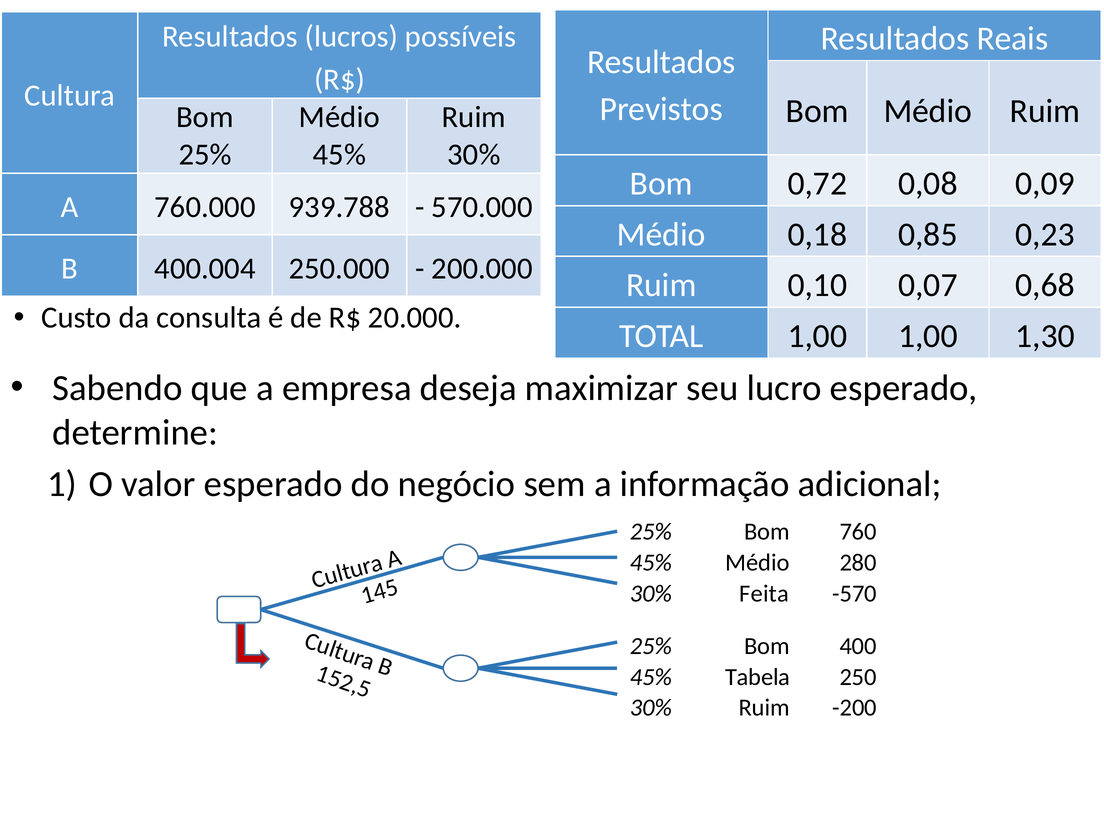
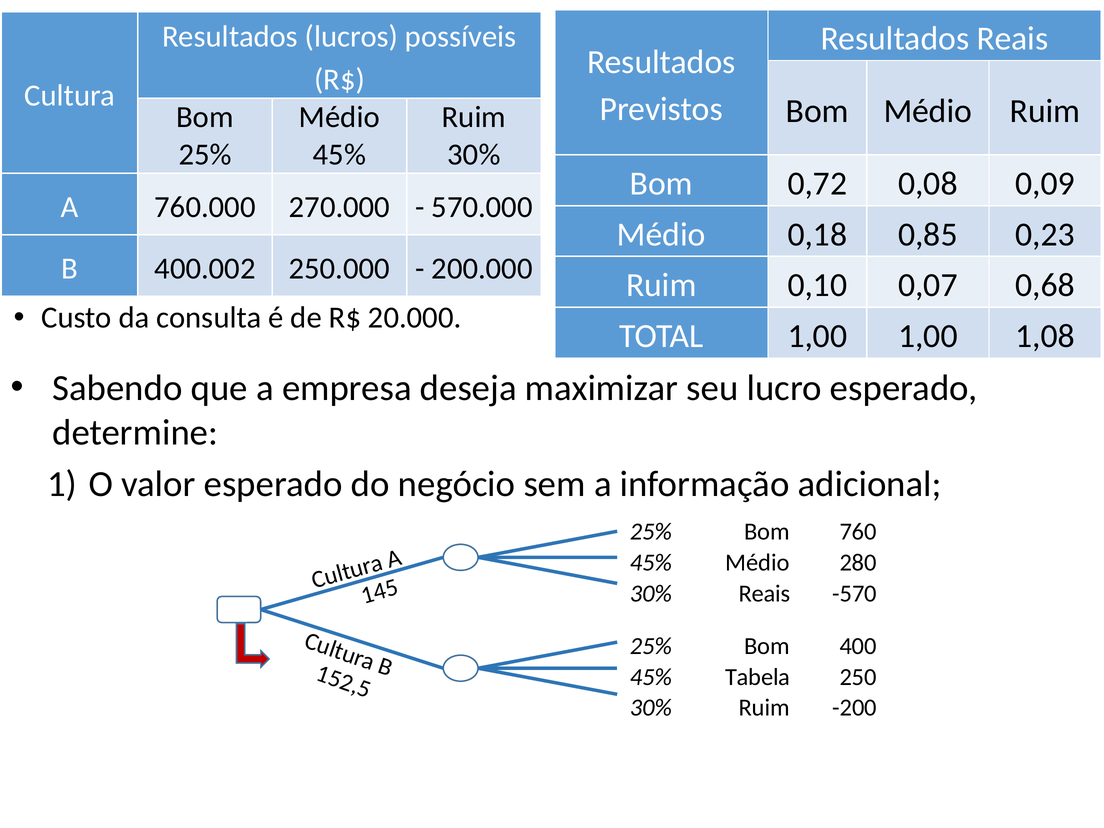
939.788: 939.788 -> 270.000
400.004: 400.004 -> 400.002
1,30: 1,30 -> 1,08
30% Feita: Feita -> Reais
